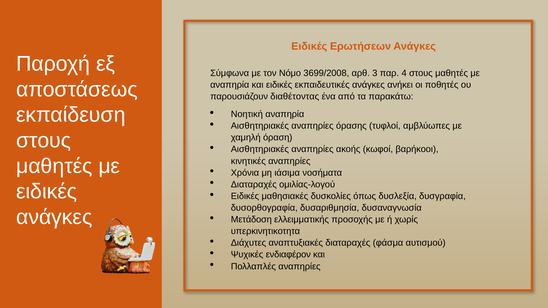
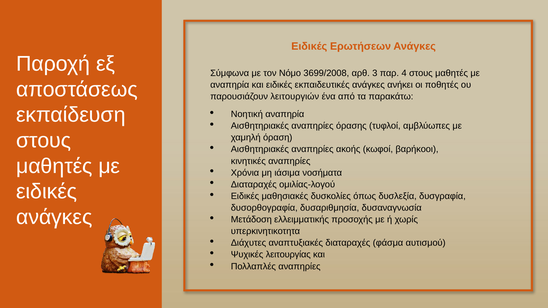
διαθέτοντας: διαθέτοντας -> λειτουργιών
ενδιαφέρον: ενδιαφέρον -> λειτουργίας
